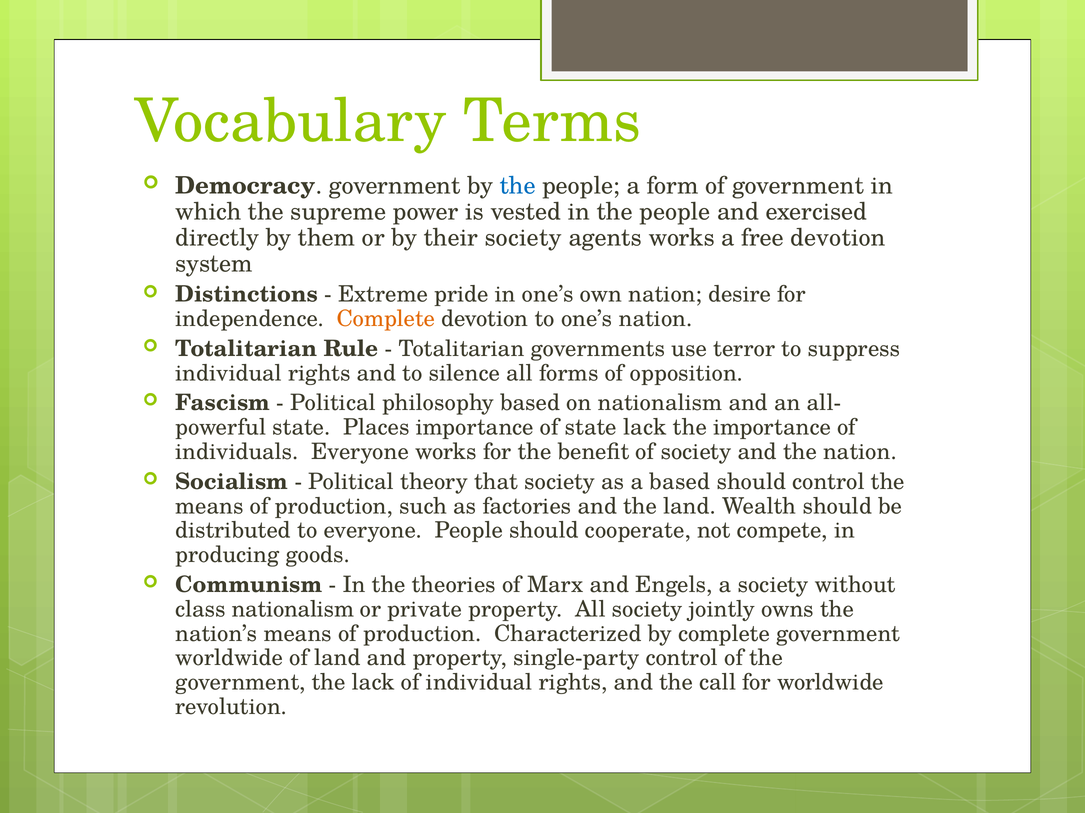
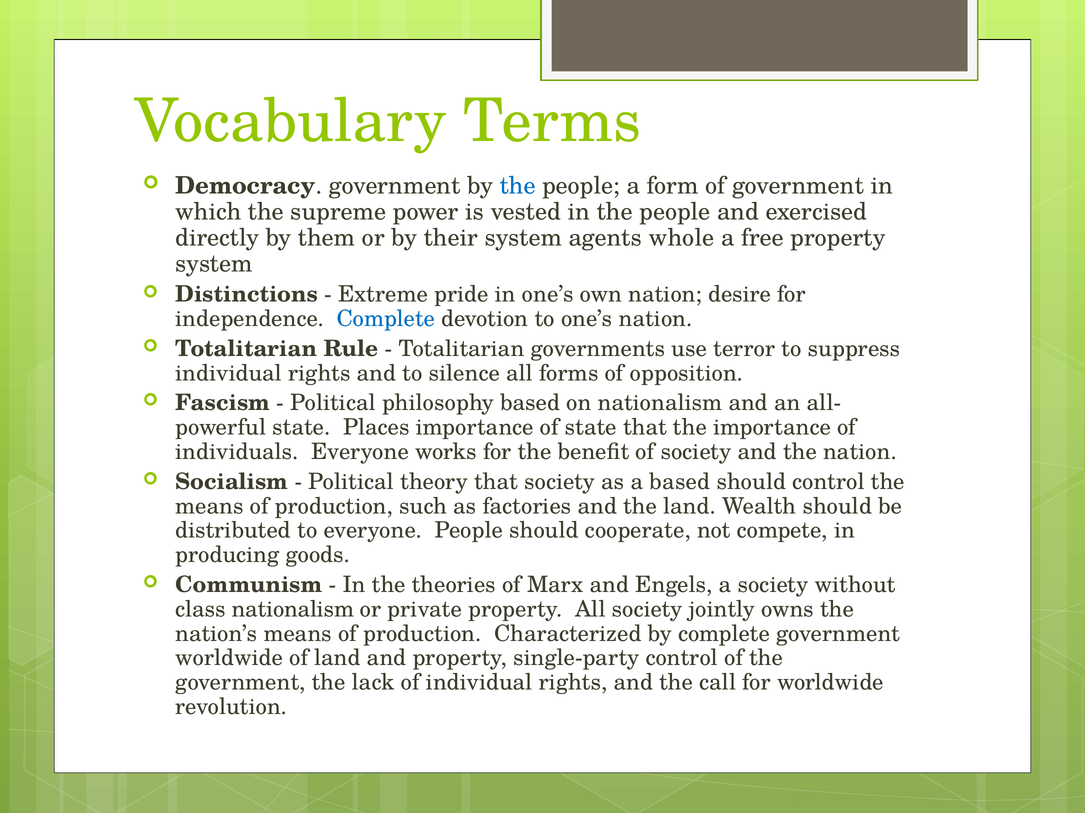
their society: society -> system
agents works: works -> whole
free devotion: devotion -> property
Complete at (386, 319) colour: orange -> blue
state lack: lack -> that
